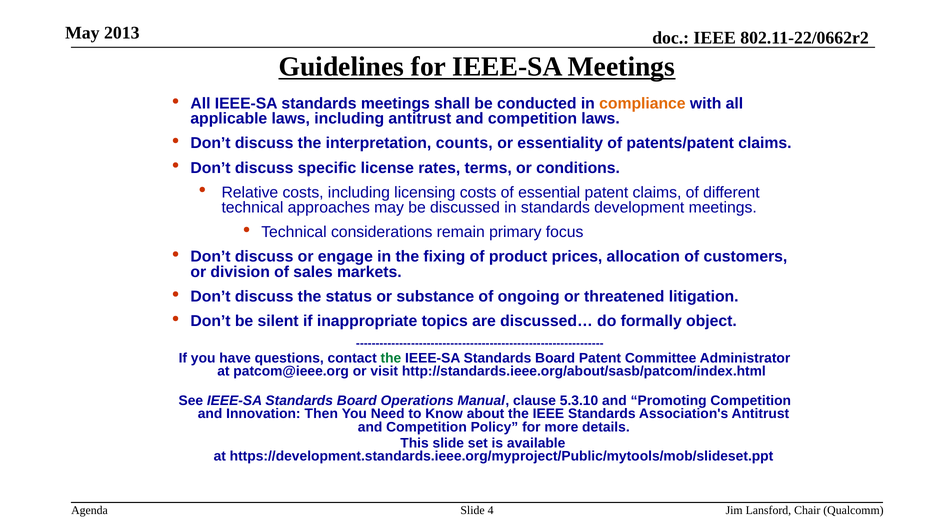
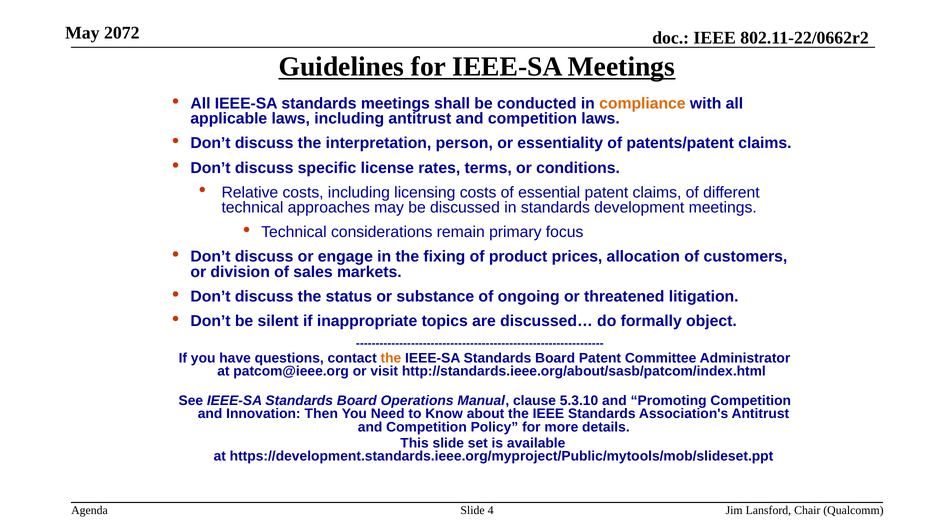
2013: 2013 -> 2072
counts: counts -> person
the at (391, 358) colour: green -> orange
